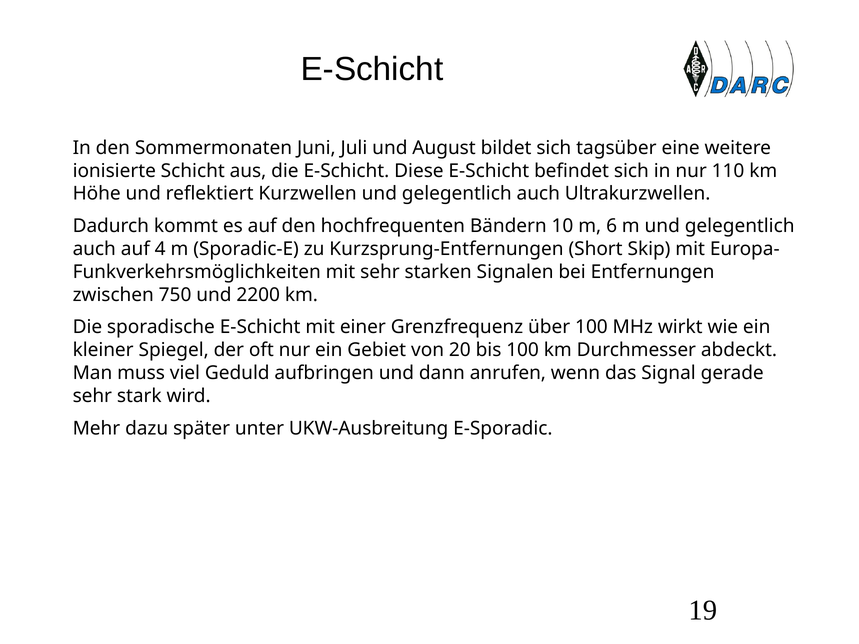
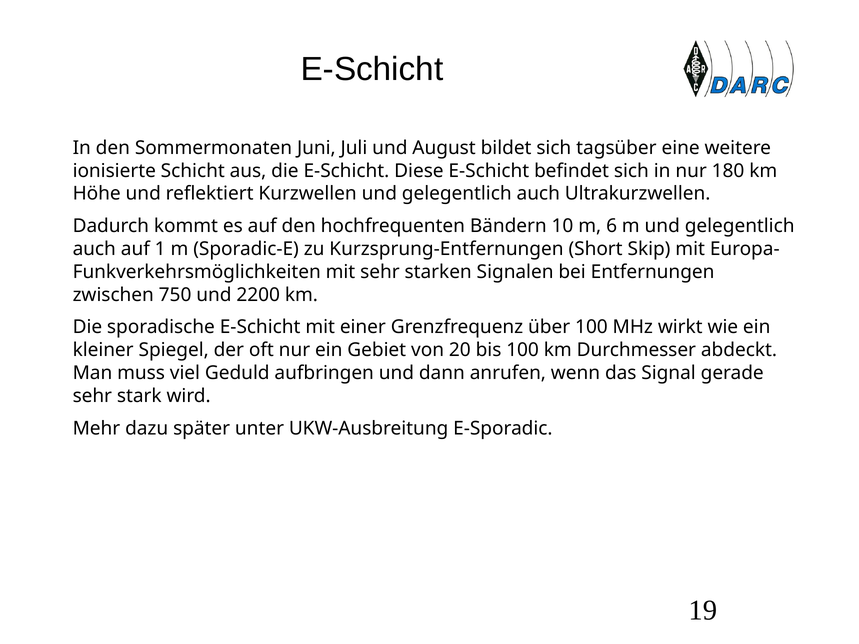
110: 110 -> 180
4: 4 -> 1
